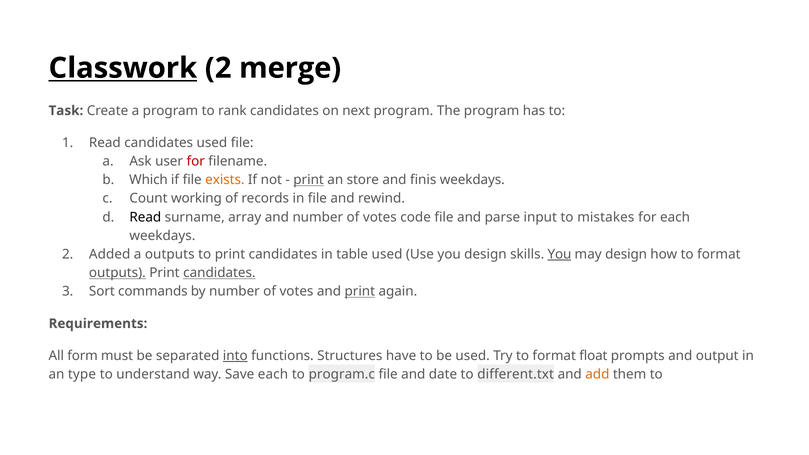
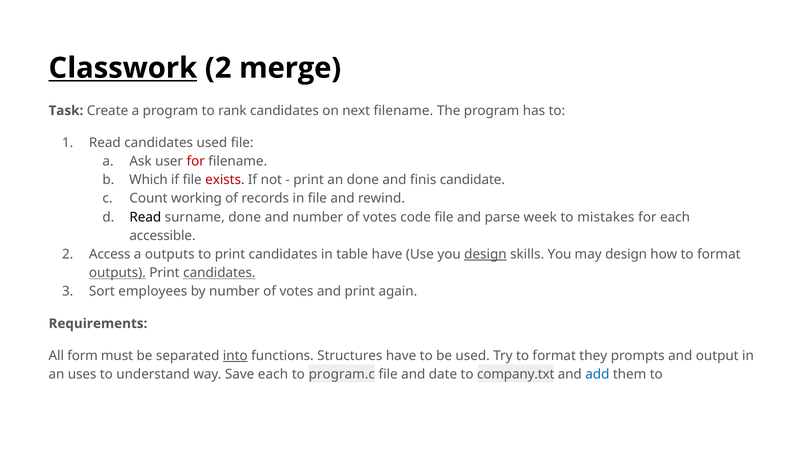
next program: program -> filename
exists colour: orange -> red
print at (309, 180) underline: present -> none
an store: store -> done
finis weekdays: weekdays -> candidate
surname array: array -> done
input: input -> week
weekdays at (162, 236): weekdays -> accessible
Added: Added -> Access
table used: used -> have
design at (485, 254) underline: none -> present
You at (560, 254) underline: present -> none
commands: commands -> employees
print at (360, 292) underline: present -> none
float: float -> they
type: type -> uses
different.txt: different.txt -> company.txt
add colour: orange -> blue
